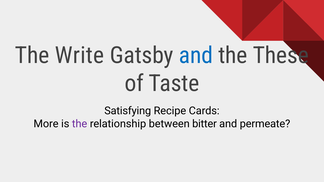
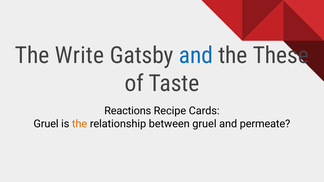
Satisfying: Satisfying -> Reactions
More at (46, 124): More -> Gruel
the at (80, 124) colour: purple -> orange
between bitter: bitter -> gruel
